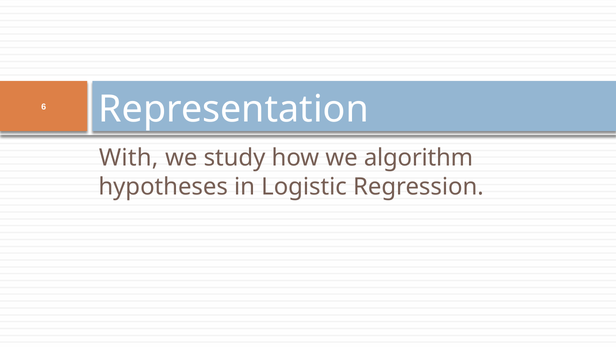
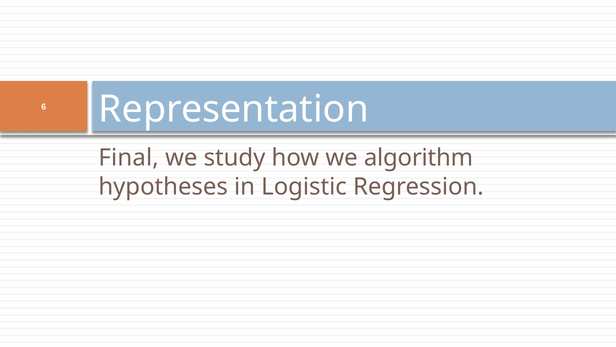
With: With -> Final
